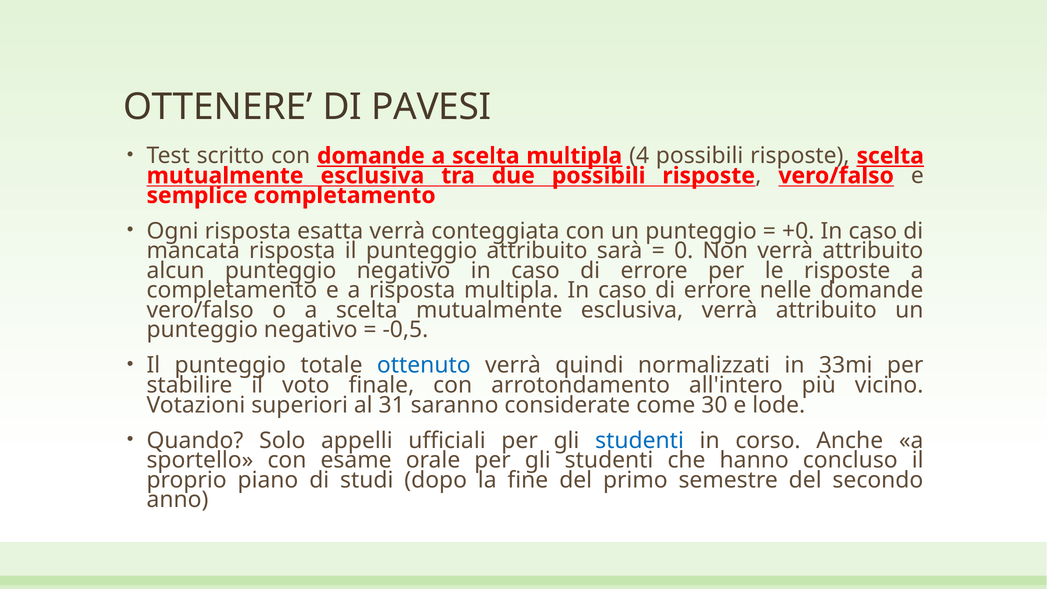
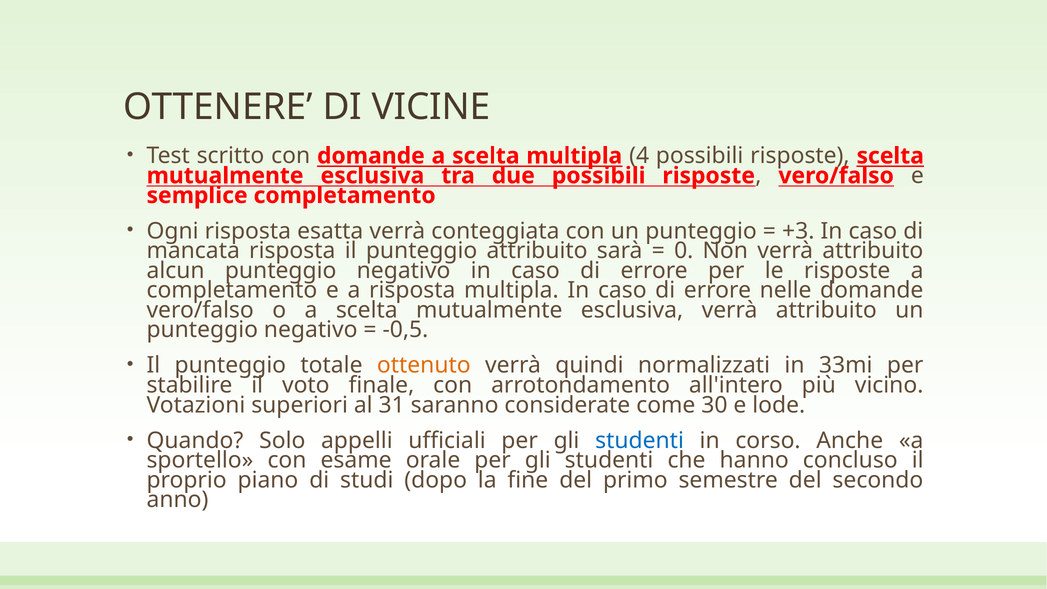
PAVESI: PAVESI -> VICINE
+0: +0 -> +3
ottenuto colour: blue -> orange
